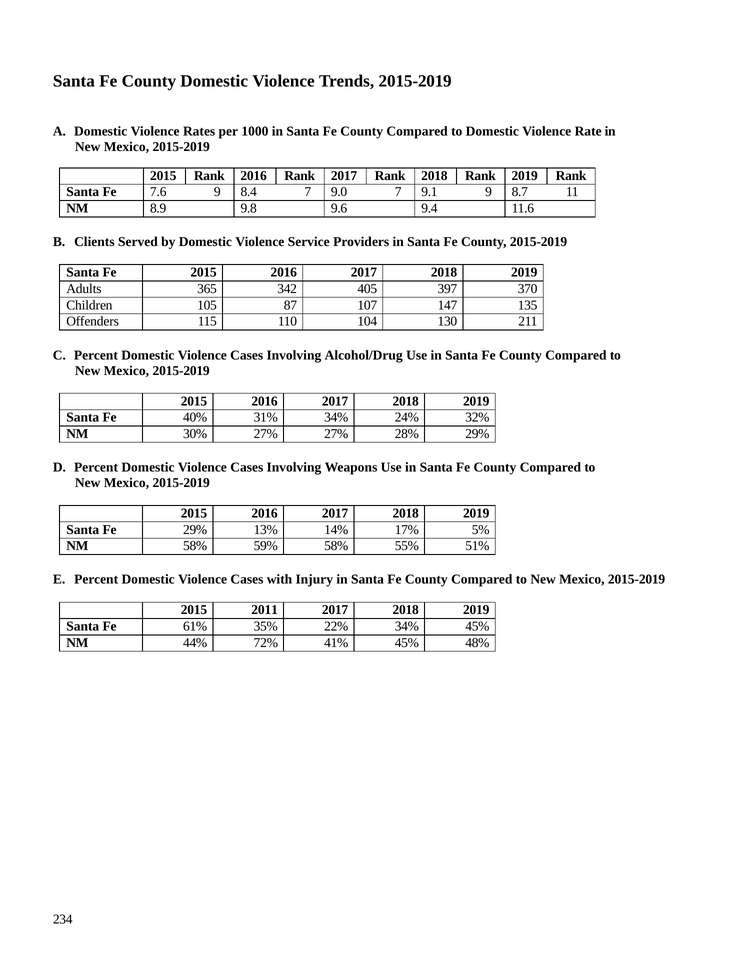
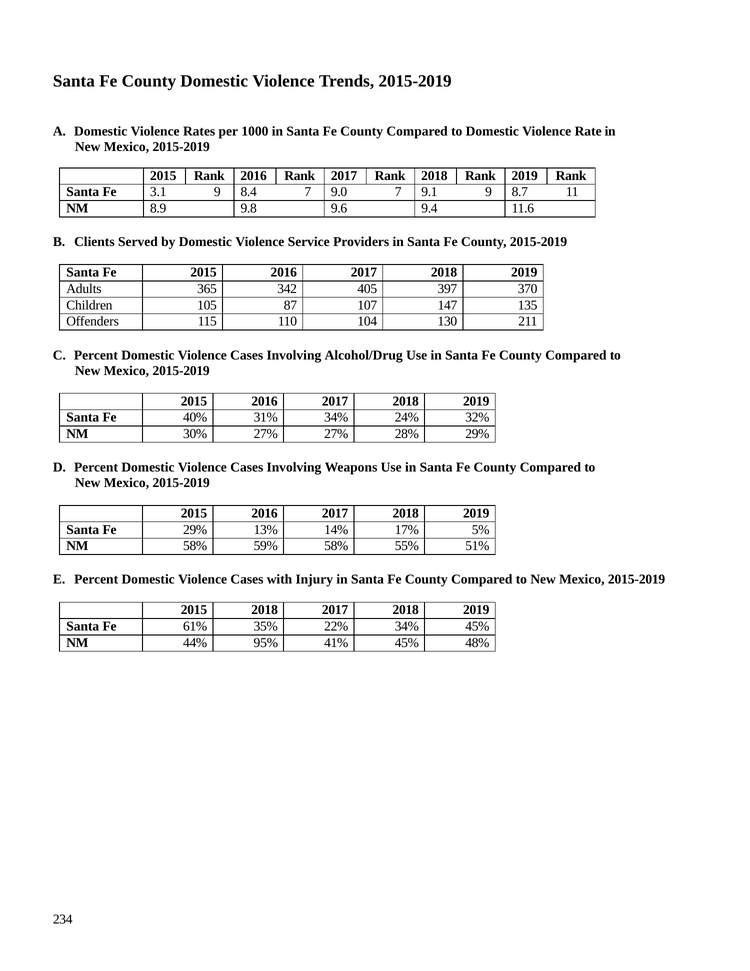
7.6: 7.6 -> 3.1
2015 2011: 2011 -> 2018
72%: 72% -> 95%
